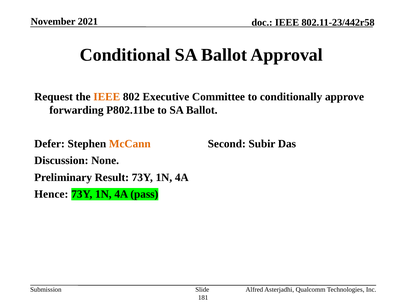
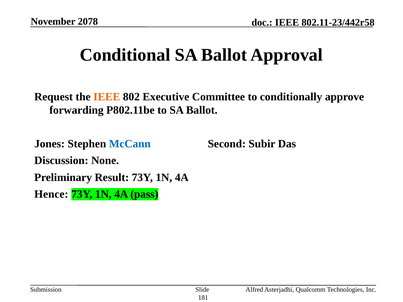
2021: 2021 -> 2078
Defer: Defer -> Jones
McCann colour: orange -> blue
